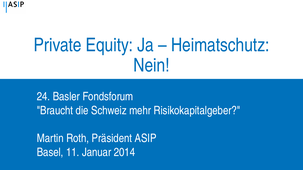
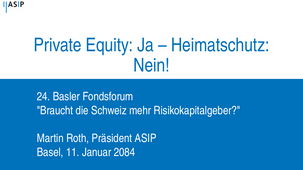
2014: 2014 -> 2084
